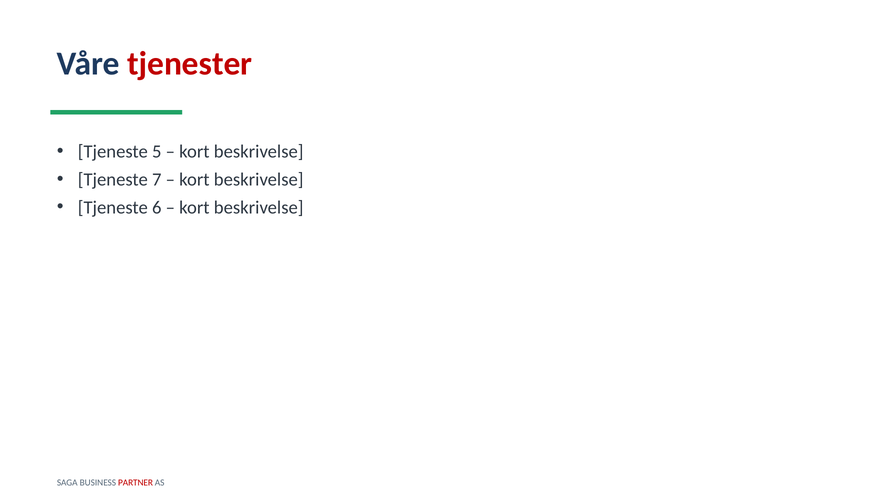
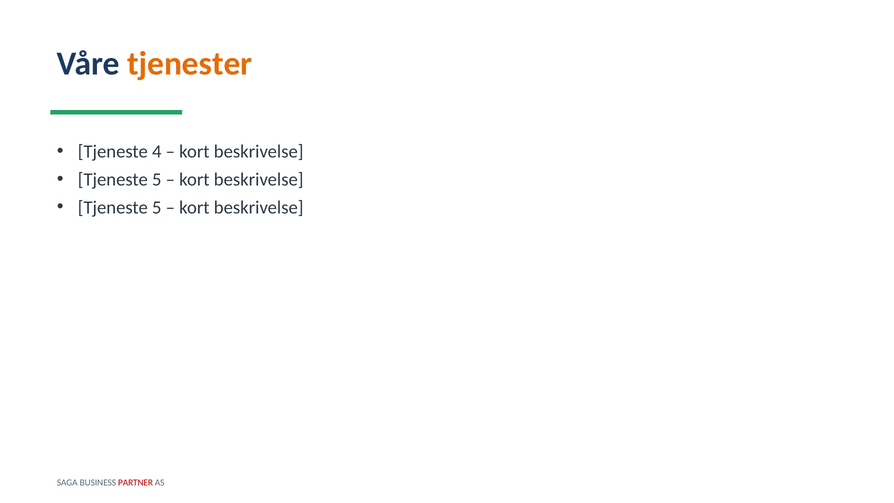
tjenester colour: red -> orange
5: 5 -> 4
7 at (157, 179): 7 -> 5
6 at (157, 207): 6 -> 5
